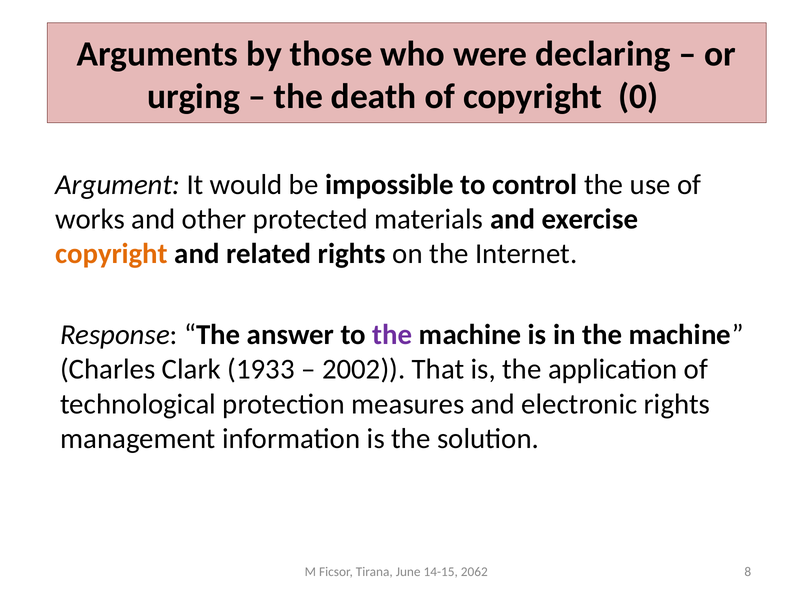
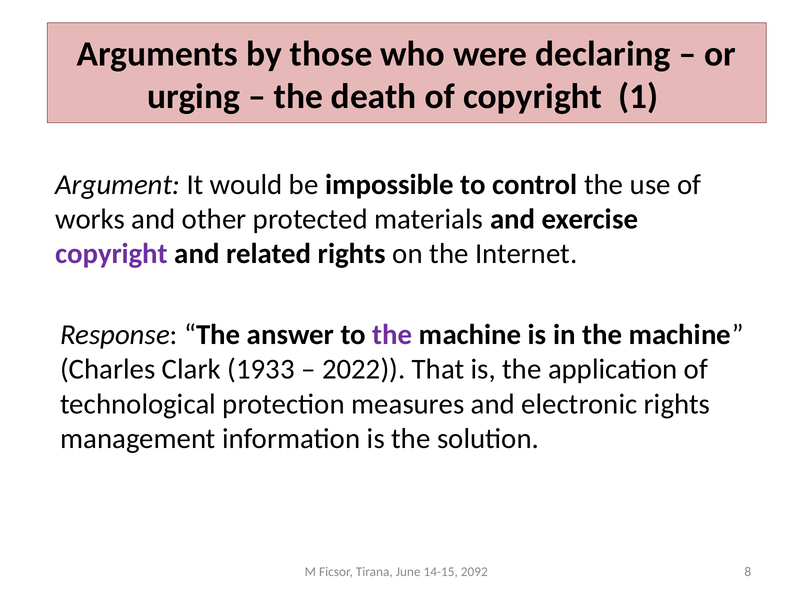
0: 0 -> 1
copyright at (111, 254) colour: orange -> purple
2002: 2002 -> 2022
2062: 2062 -> 2092
